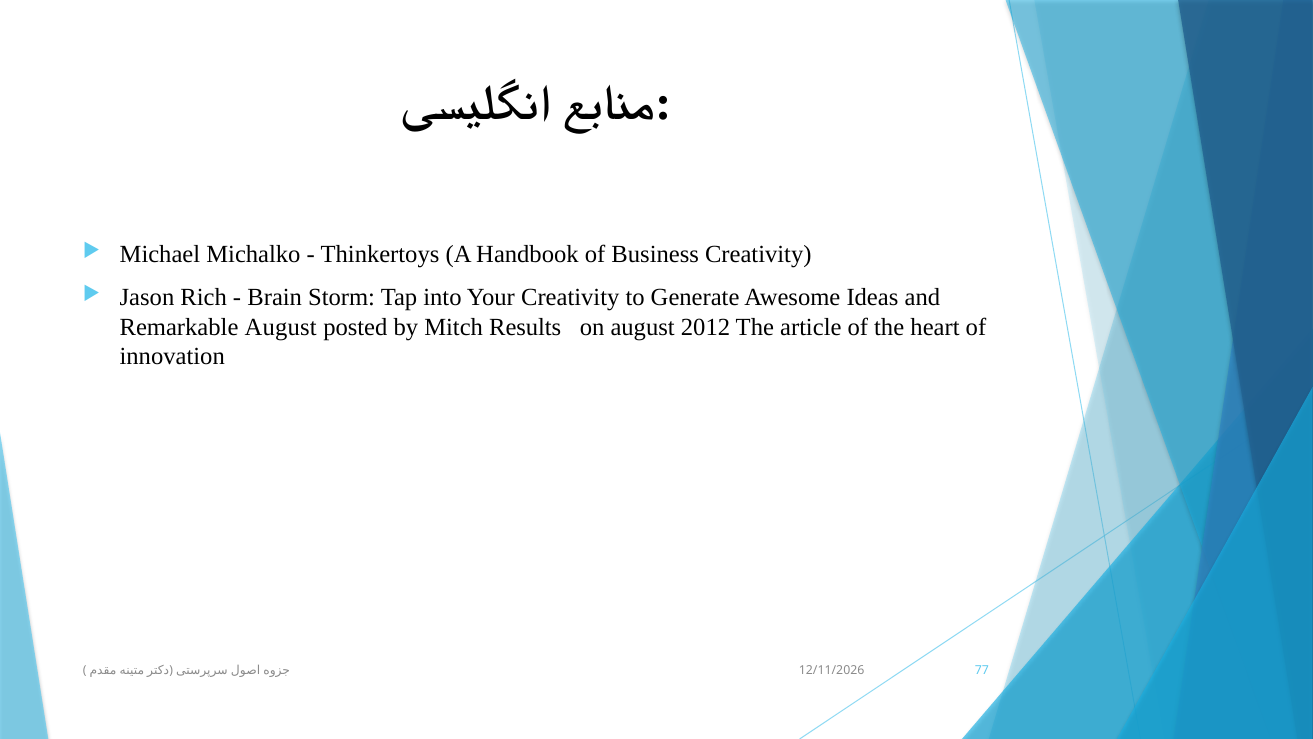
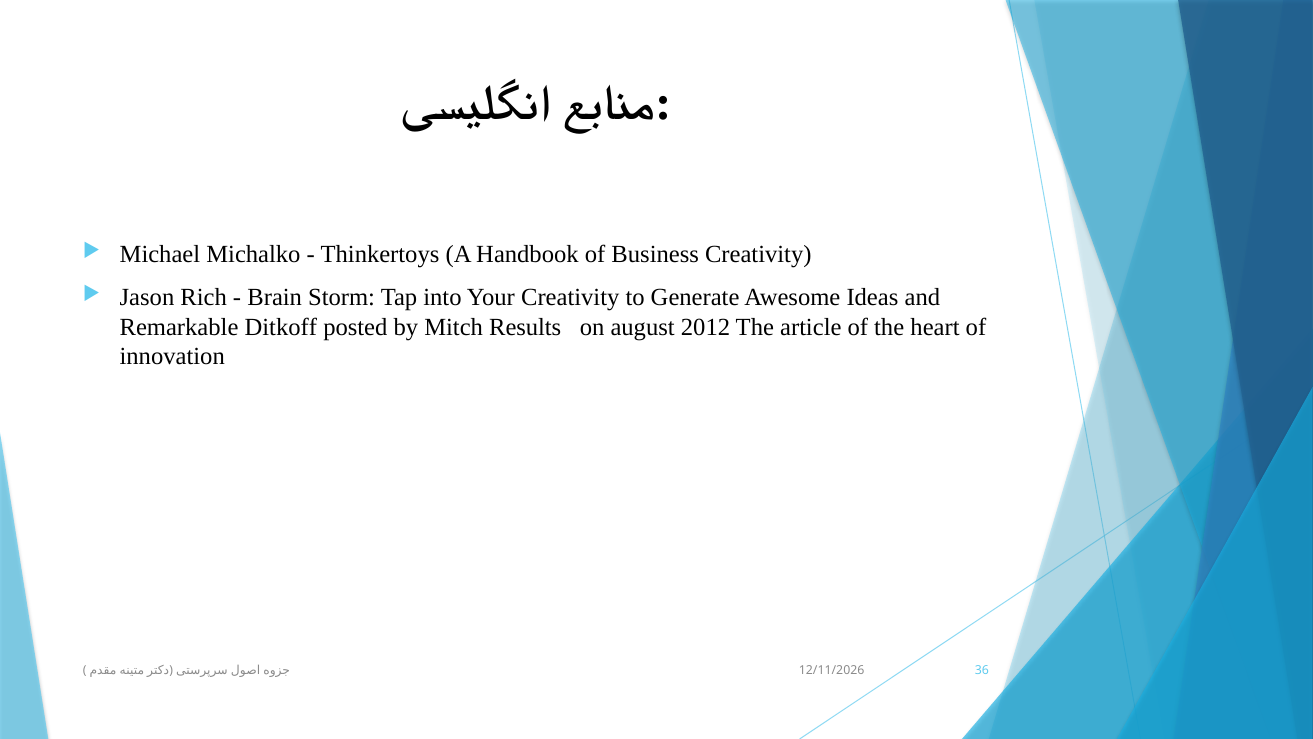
Remarkable August: August -> Ditkoff
77: 77 -> 36
